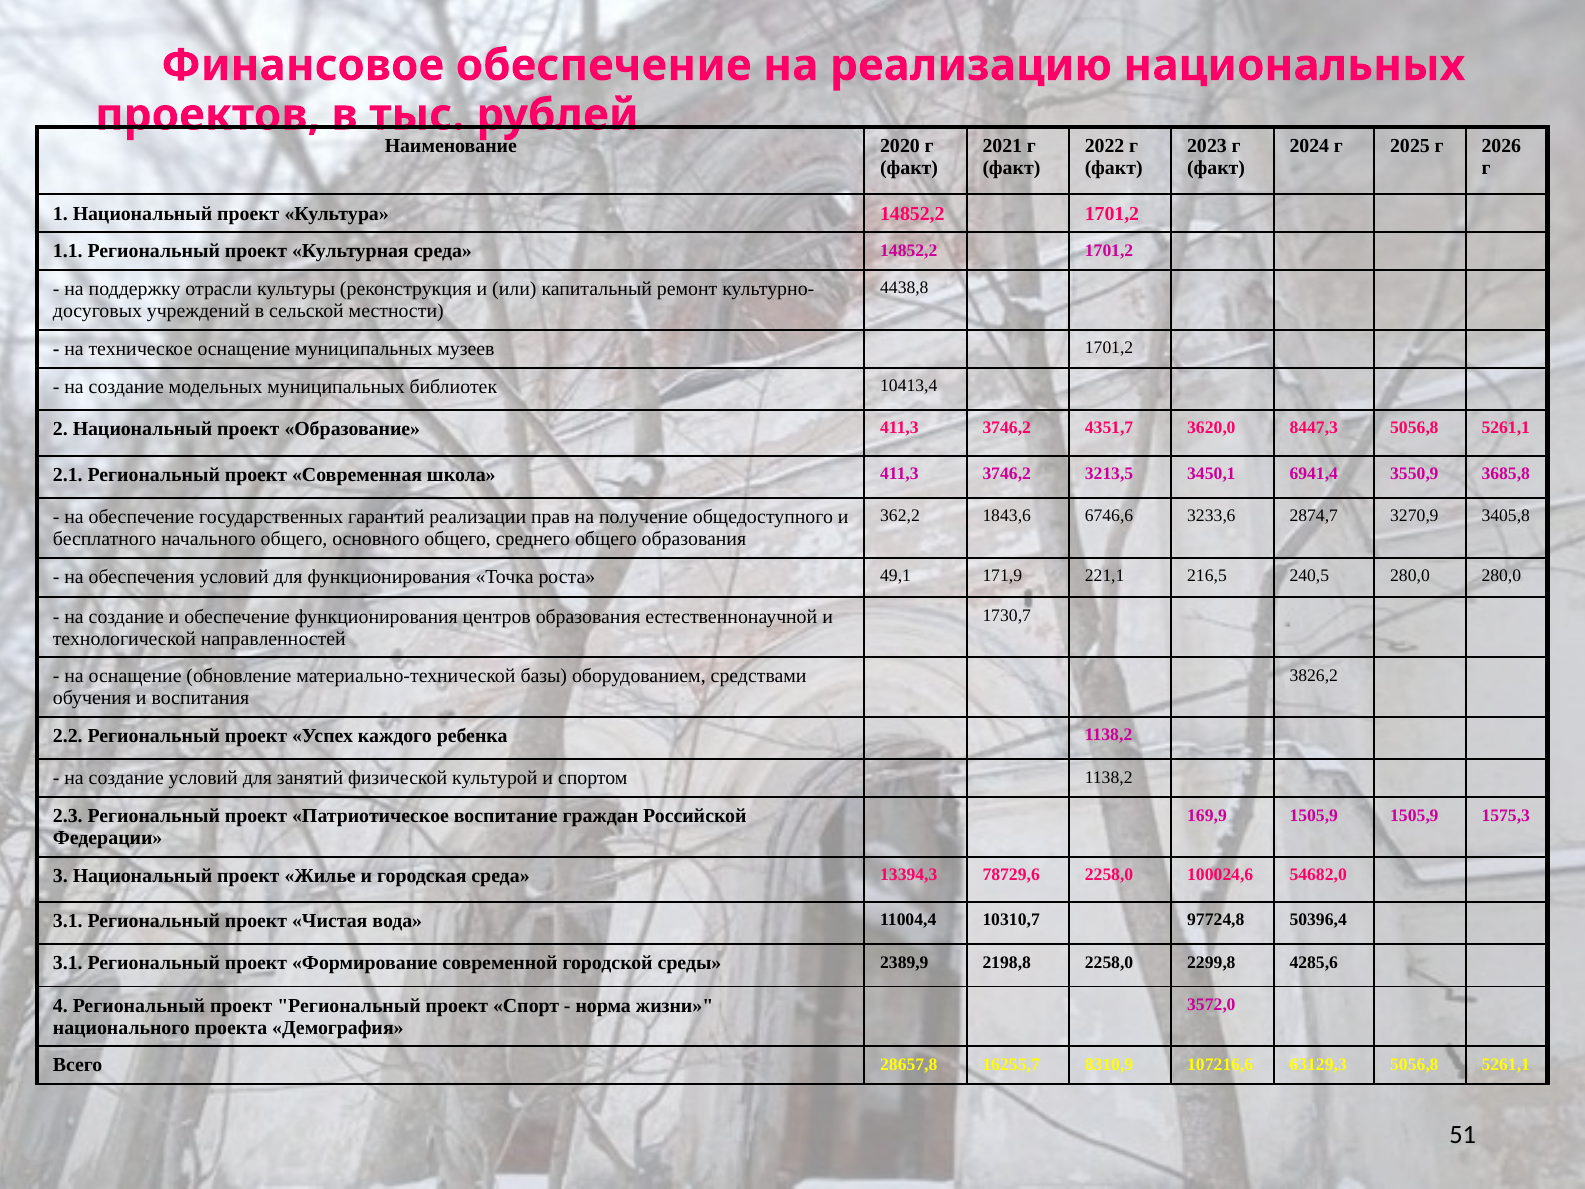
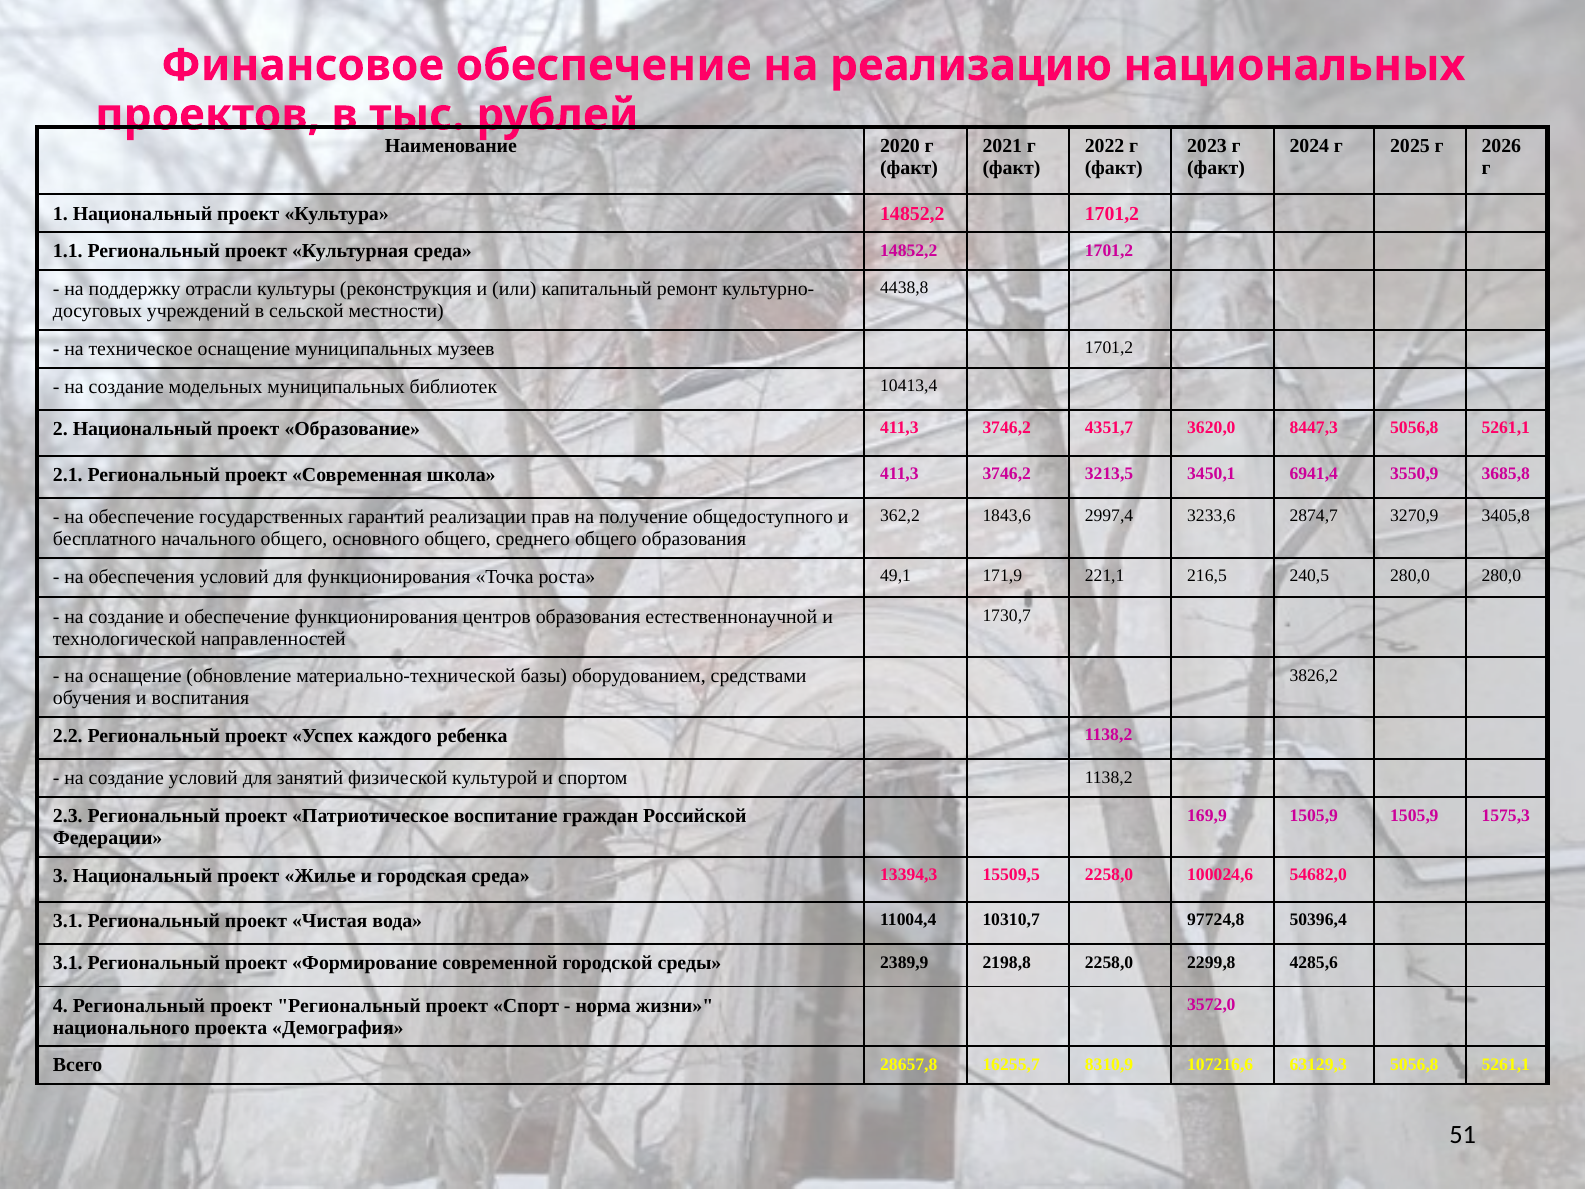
6746,6: 6746,6 -> 2997,4
78729,6: 78729,6 -> 15509,5
